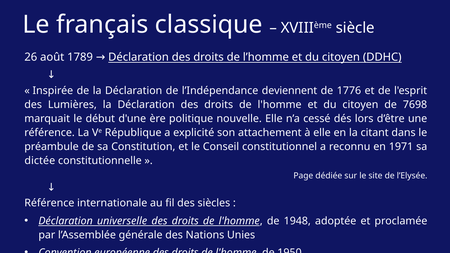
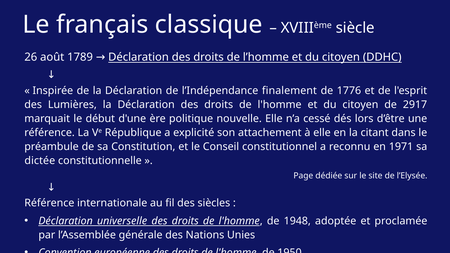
deviennent: deviennent -> finalement
7698: 7698 -> 2917
